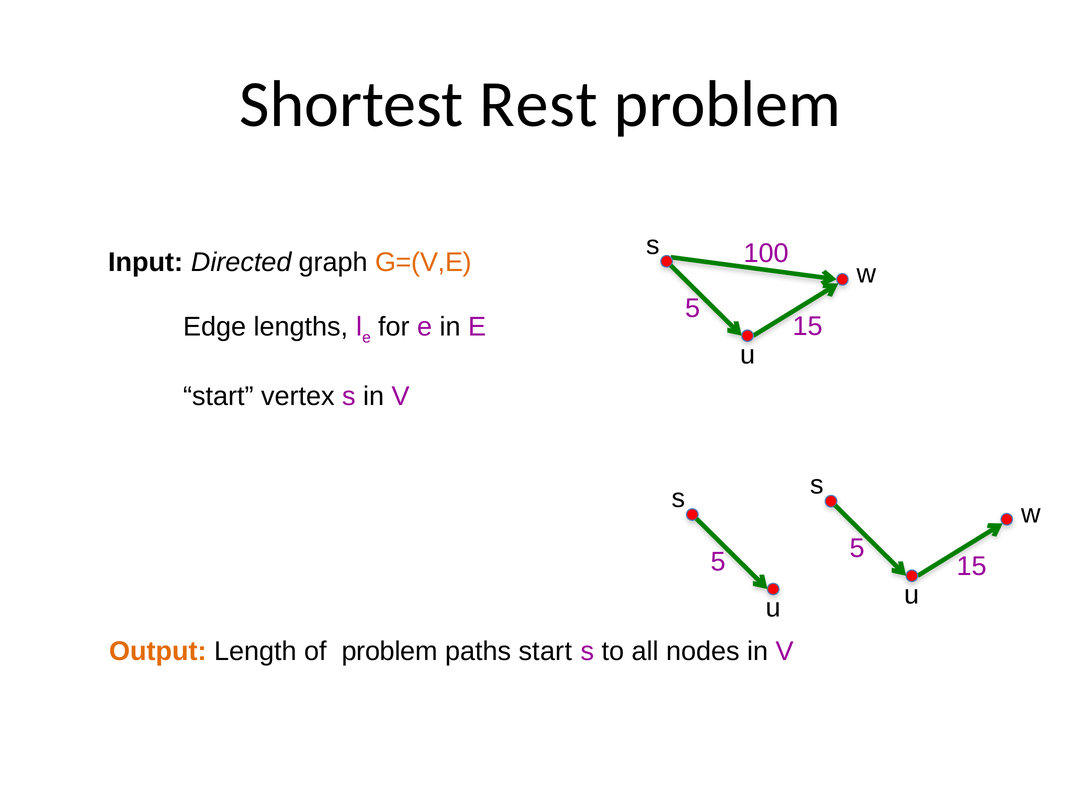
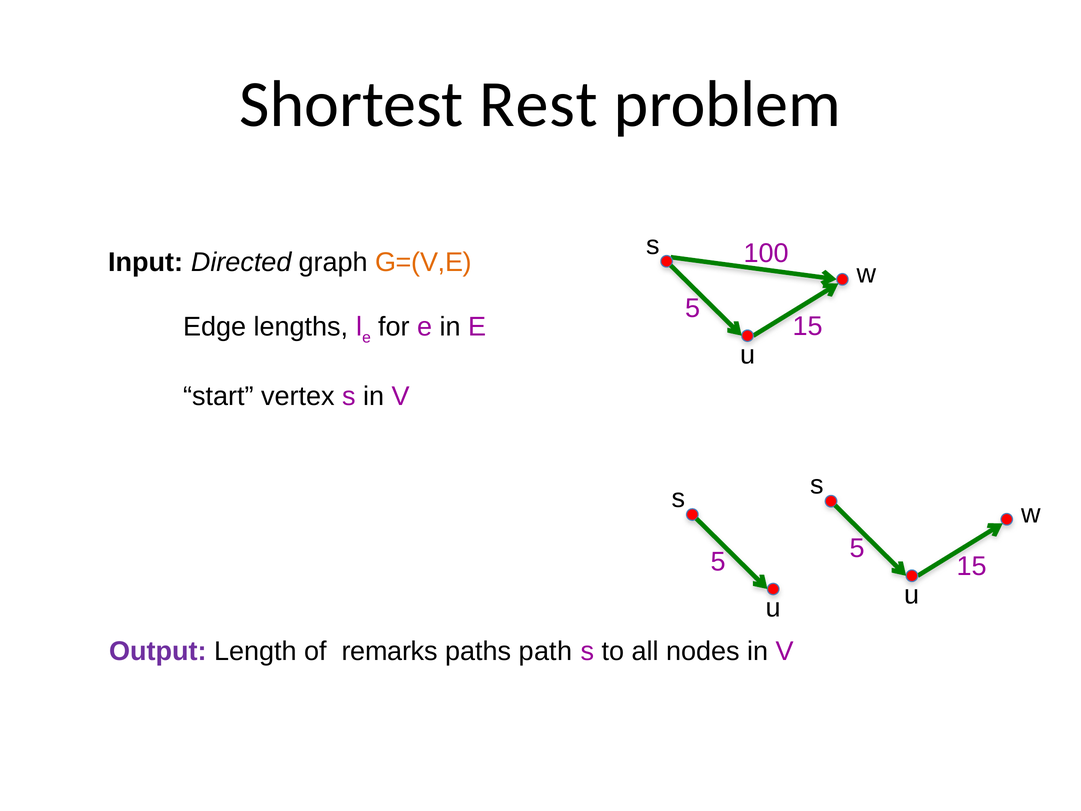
Output colour: orange -> purple
of problem: problem -> remarks
paths start: start -> path
